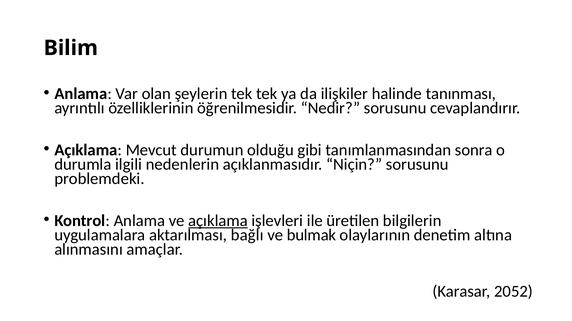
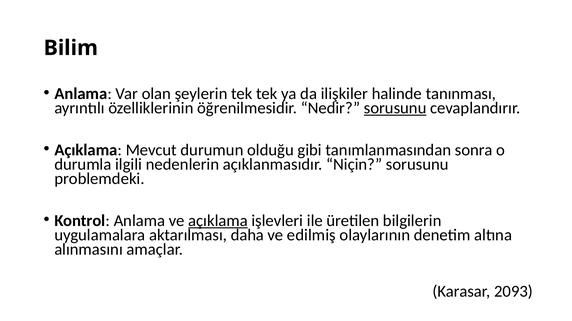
sorusunu at (395, 108) underline: none -> present
bağlı: bağlı -> daha
bulmak: bulmak -> edilmiş
2052: 2052 -> 2093
